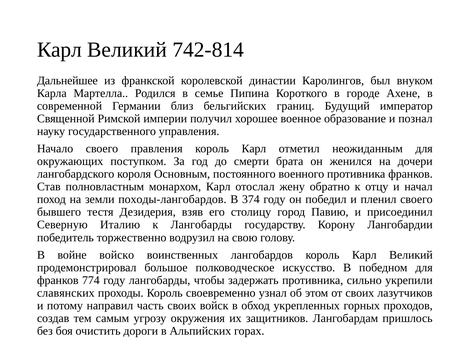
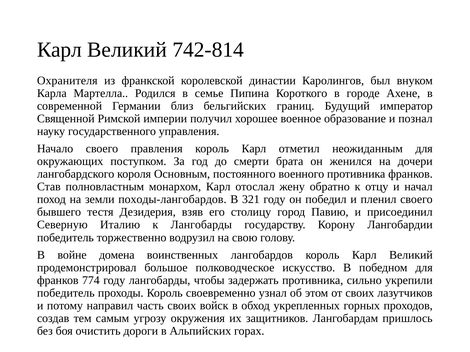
Дальнейшее: Дальнейшее -> Охранителя
374: 374 -> 321
войско: войско -> домена
славянских at (66, 293): славянских -> победитель
